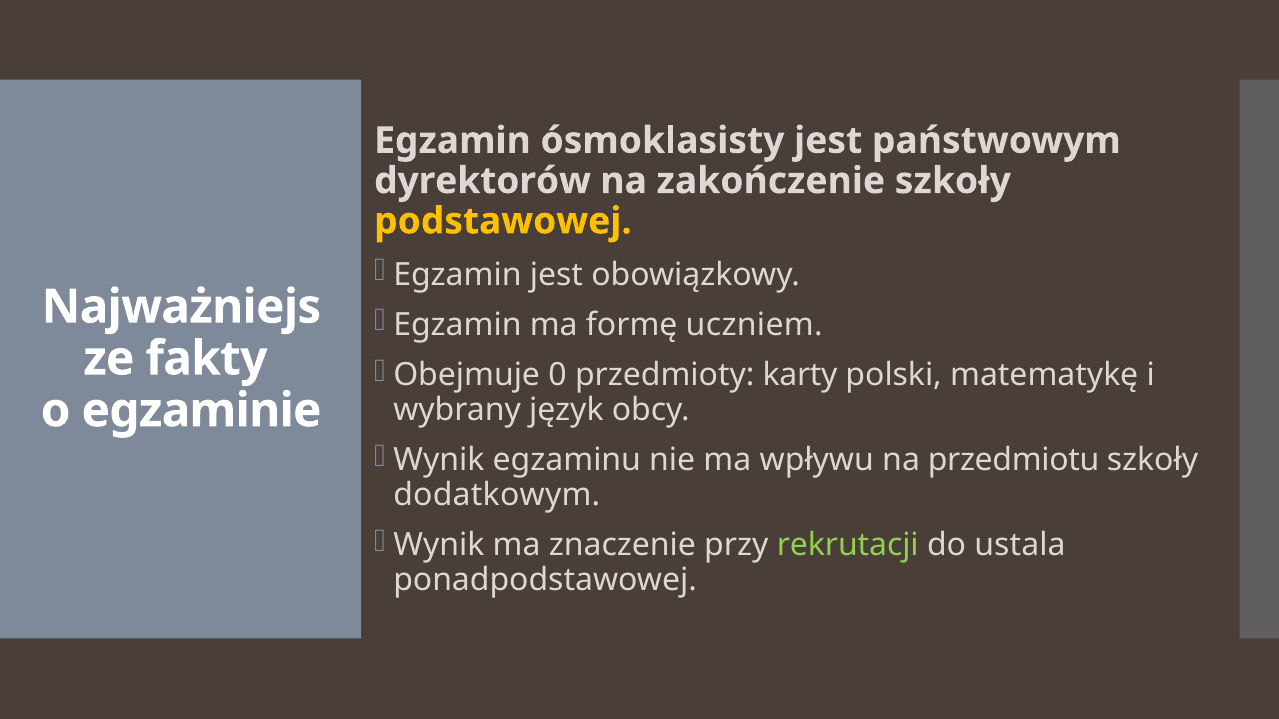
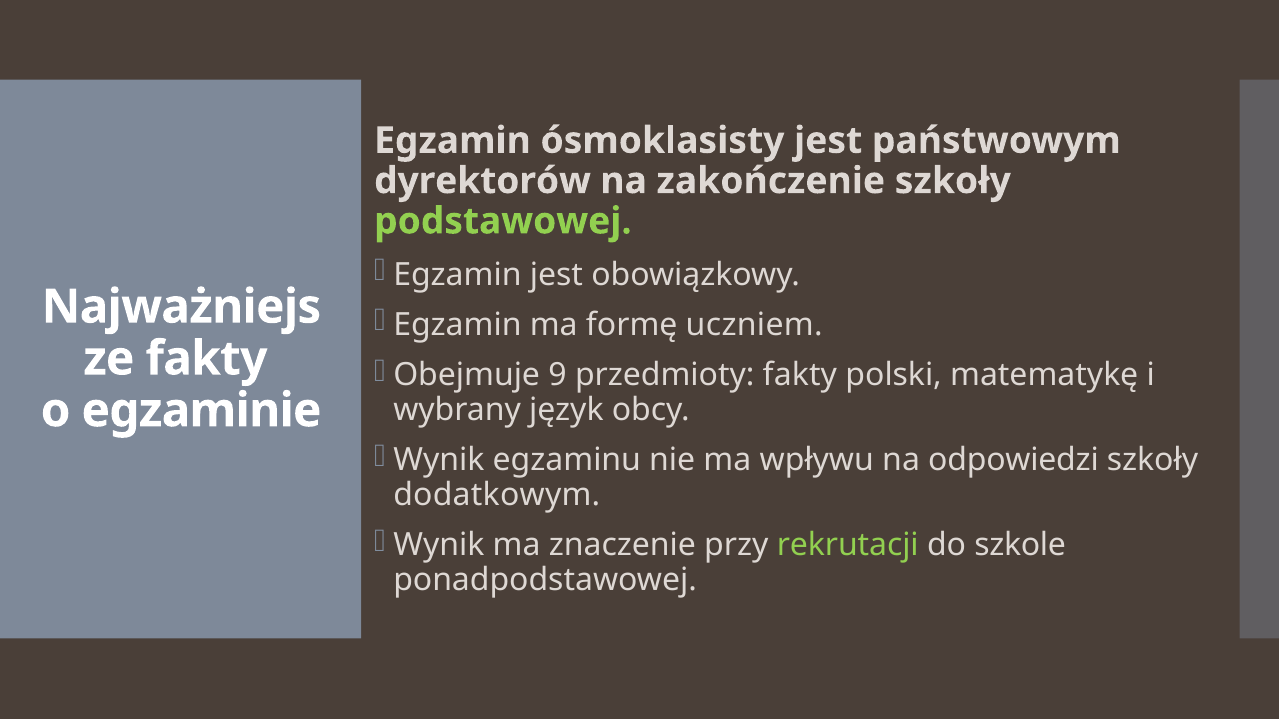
podstawowej colour: yellow -> light green
0: 0 -> 9
przedmioty karty: karty -> fakty
przedmiotu: przedmiotu -> odpowiedzi
ustala: ustala -> szkole
